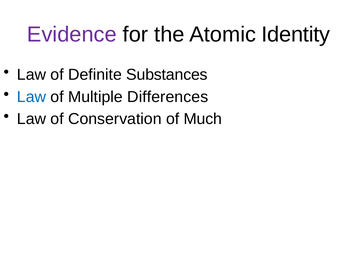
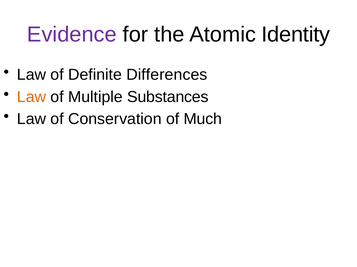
Substances: Substances -> Differences
Law at (32, 97) colour: blue -> orange
Differences: Differences -> Substances
